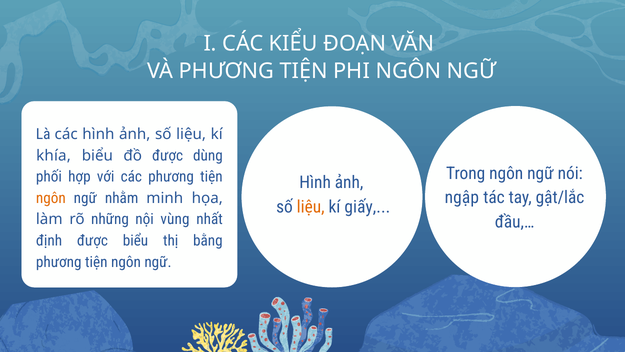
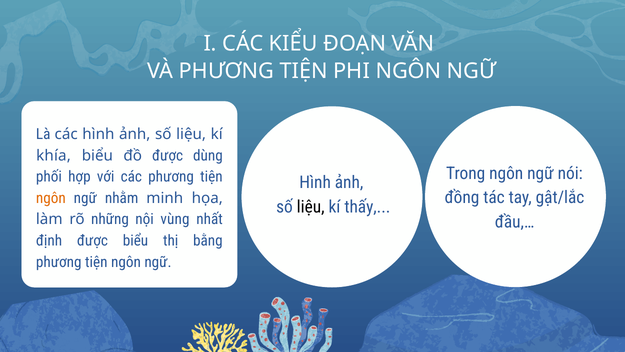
ngập: ngập -> đồng
liệu at (311, 207) colour: orange -> black
giấy: giấy -> thấy
